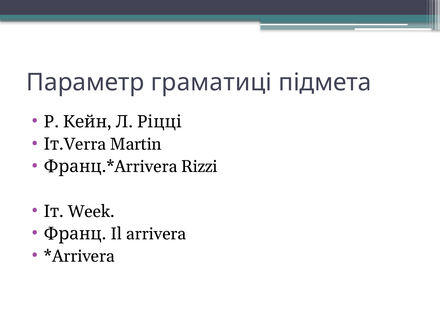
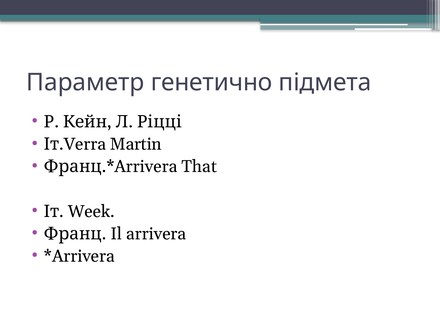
граматиці: граматиці -> генетично
Rizzi: Rizzi -> That
